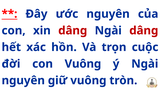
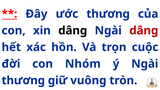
ước nguyên: nguyên -> thương
dâng at (73, 31) colour: red -> black
con Vuông: Vuông -> Nhóm
nguyên at (23, 80): nguyên -> thương
